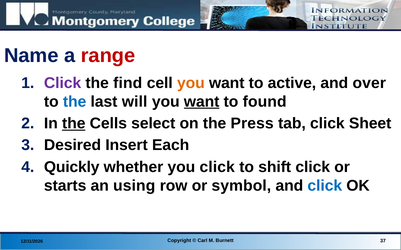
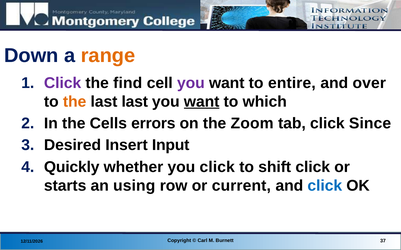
Name: Name -> Down
range colour: red -> orange
you at (191, 83) colour: orange -> purple
active: active -> entire
the at (75, 102) colour: blue -> orange
last will: will -> last
found: found -> which
the at (74, 124) underline: present -> none
select: select -> errors
Press: Press -> Zoom
Sheet: Sheet -> Since
Each: Each -> Input
symbol: symbol -> current
